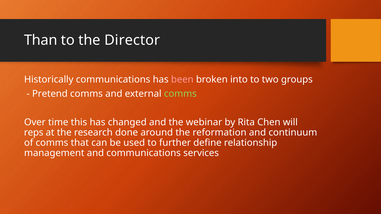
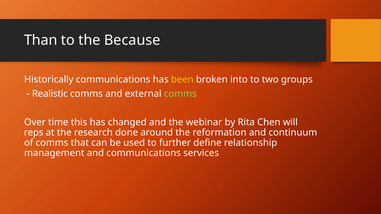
Director: Director -> Because
been colour: pink -> yellow
Pretend: Pretend -> Realistic
